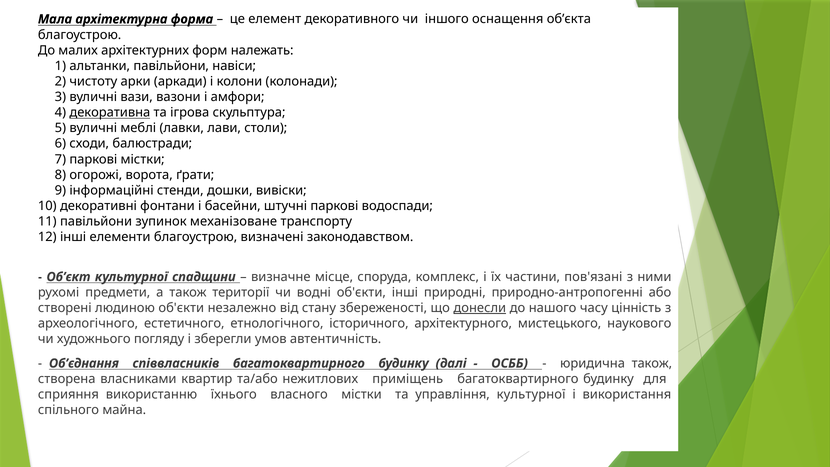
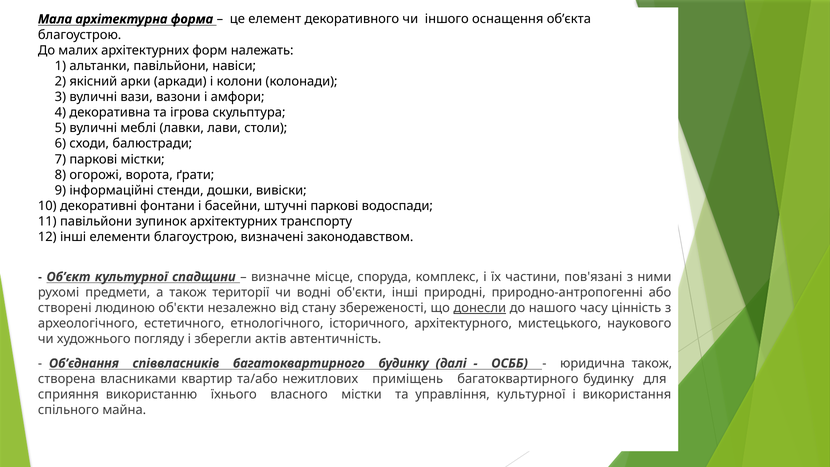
чистоту: чистоту -> якісний
декоративна underline: present -> none
зупинок механізоване: механізоване -> архітектурних
умов: умов -> актів
